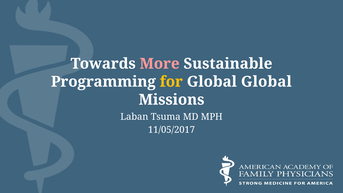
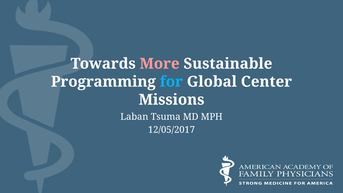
for colour: yellow -> light blue
Global Global: Global -> Center
11/05/2017: 11/05/2017 -> 12/05/2017
